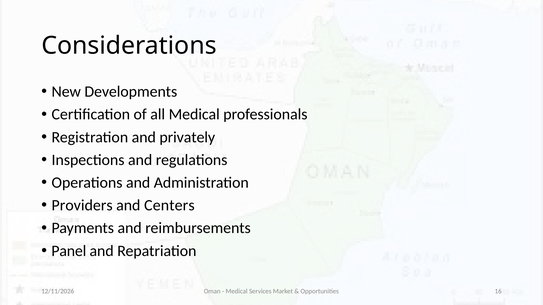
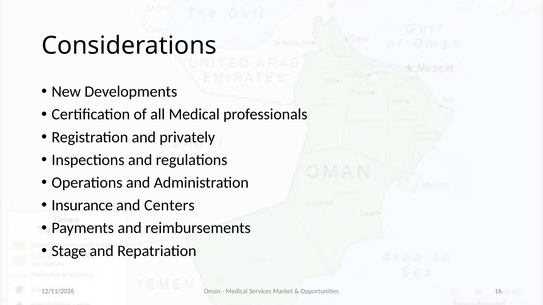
Providers: Providers -> Insurance
Panel: Panel -> Stage
